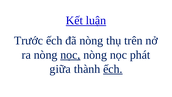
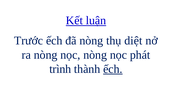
trên: trên -> diệt
nọc at (70, 55) underline: present -> none
giữa: giữa -> trình
